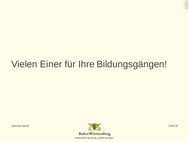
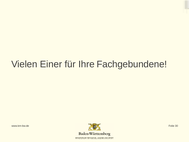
Bildungsgängen: Bildungsgängen -> Fachgebundene
